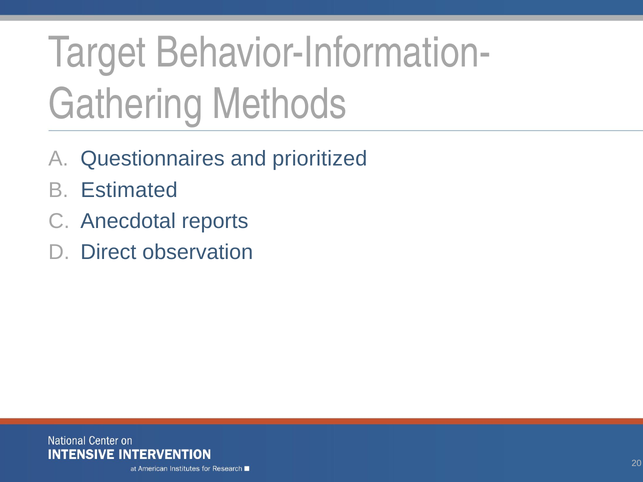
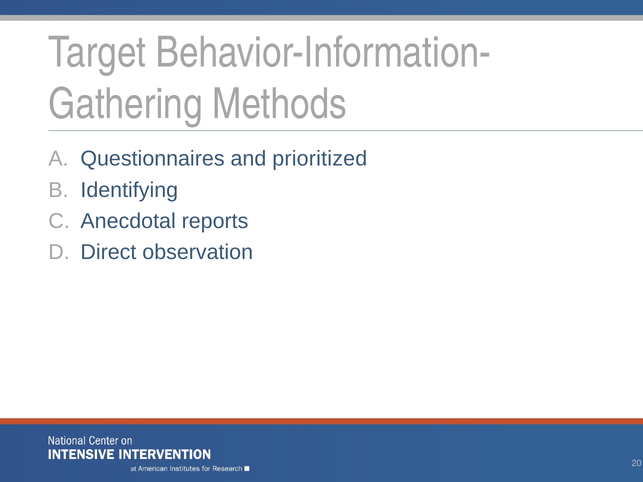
Estimated: Estimated -> Identifying
